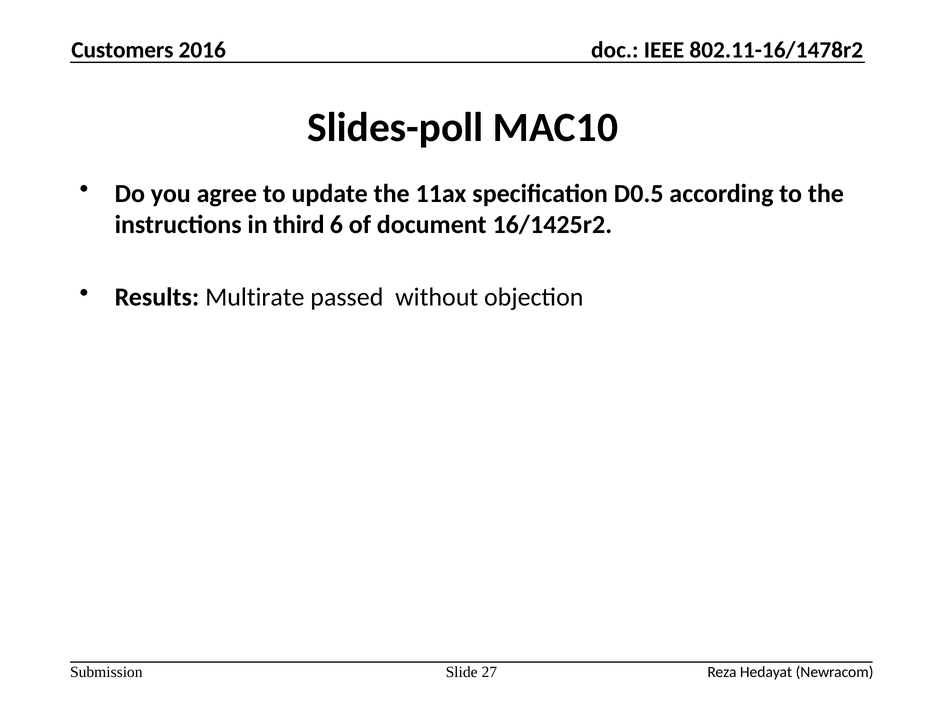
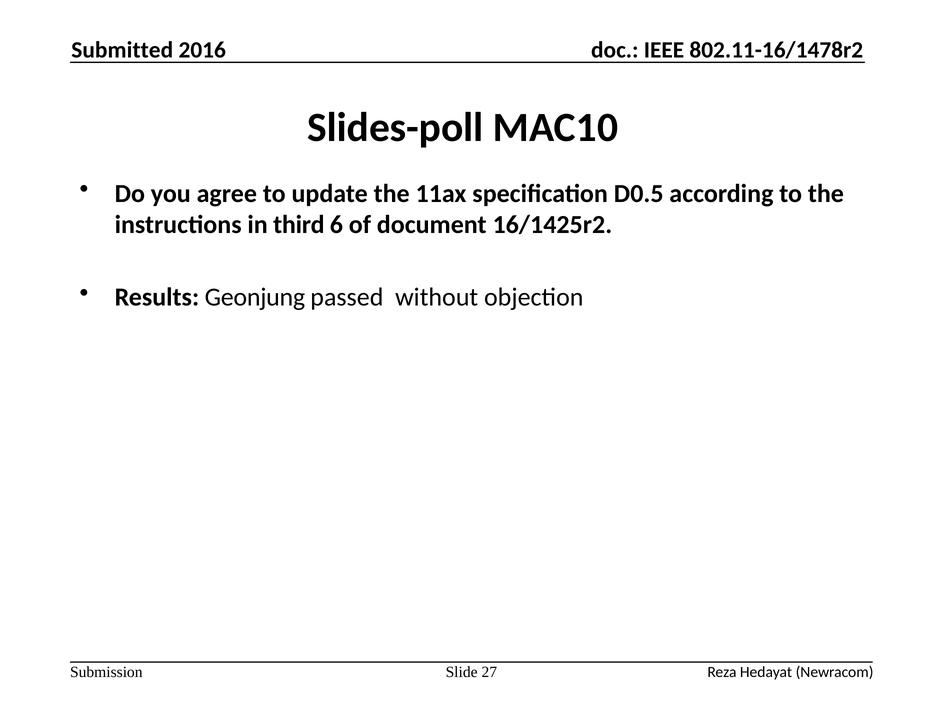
Customers: Customers -> Submitted
Multirate: Multirate -> Geonjung
